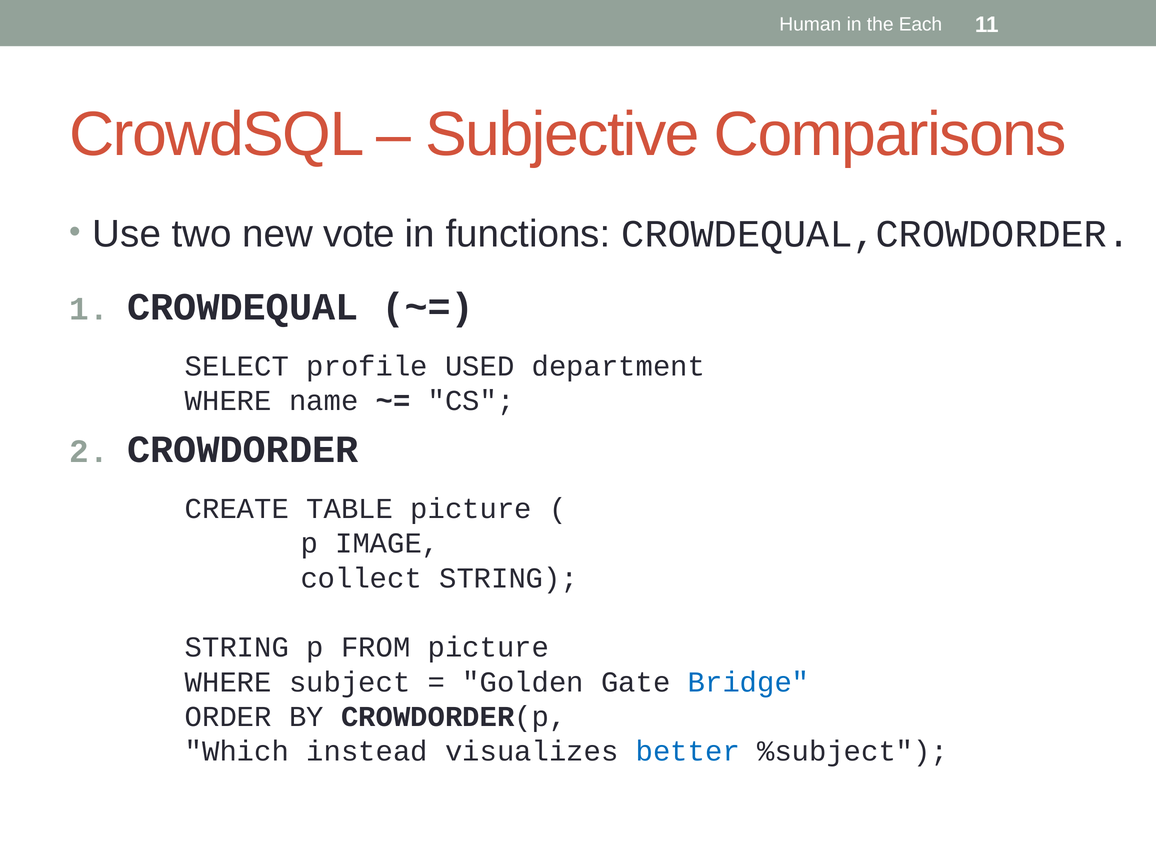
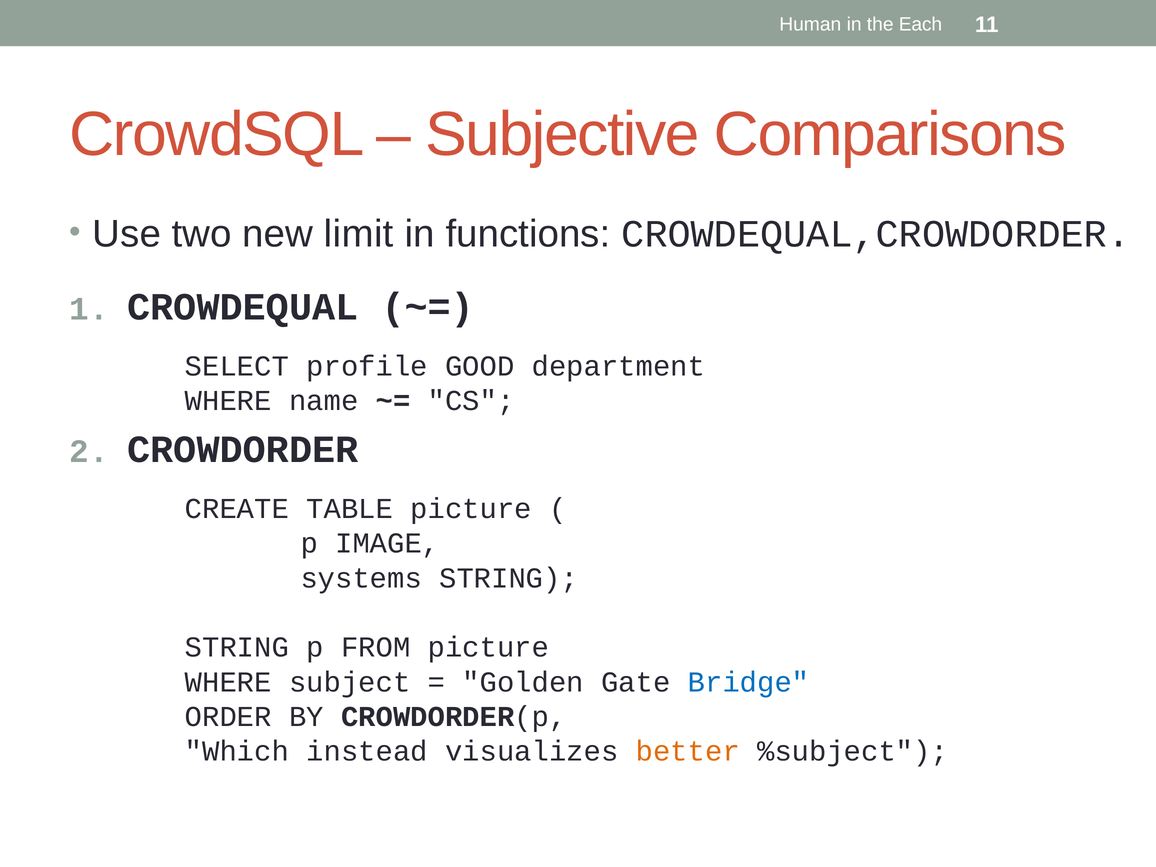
vote: vote -> limit
USED: USED -> GOOD
collect: collect -> systems
better colour: blue -> orange
